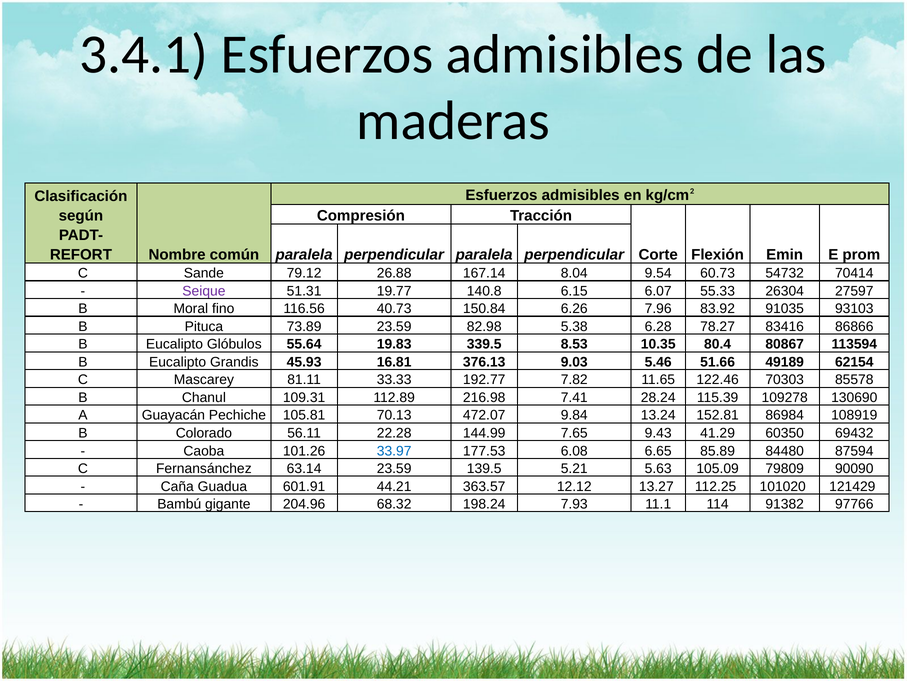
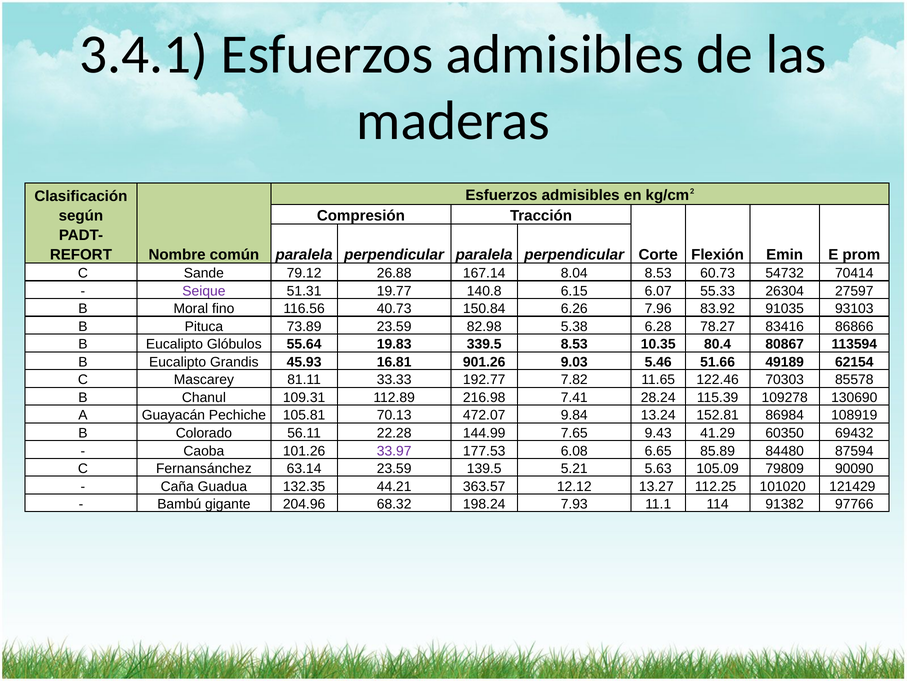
8.04 9.54: 9.54 -> 8.53
376.13: 376.13 -> 901.26
33.97 colour: blue -> purple
601.91: 601.91 -> 132.35
